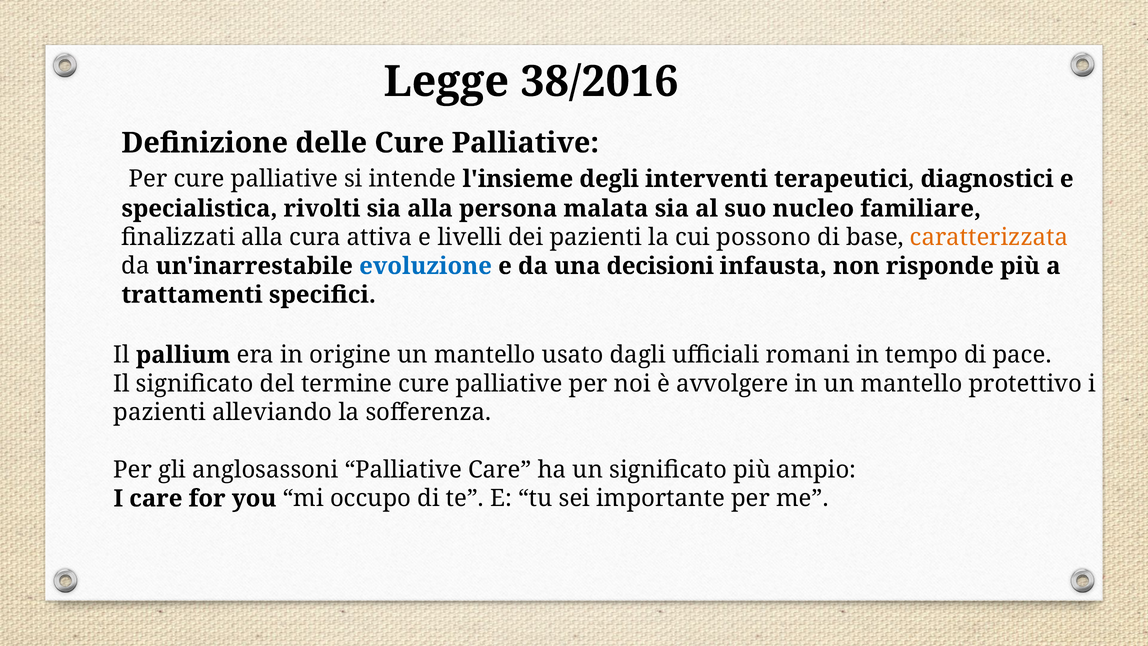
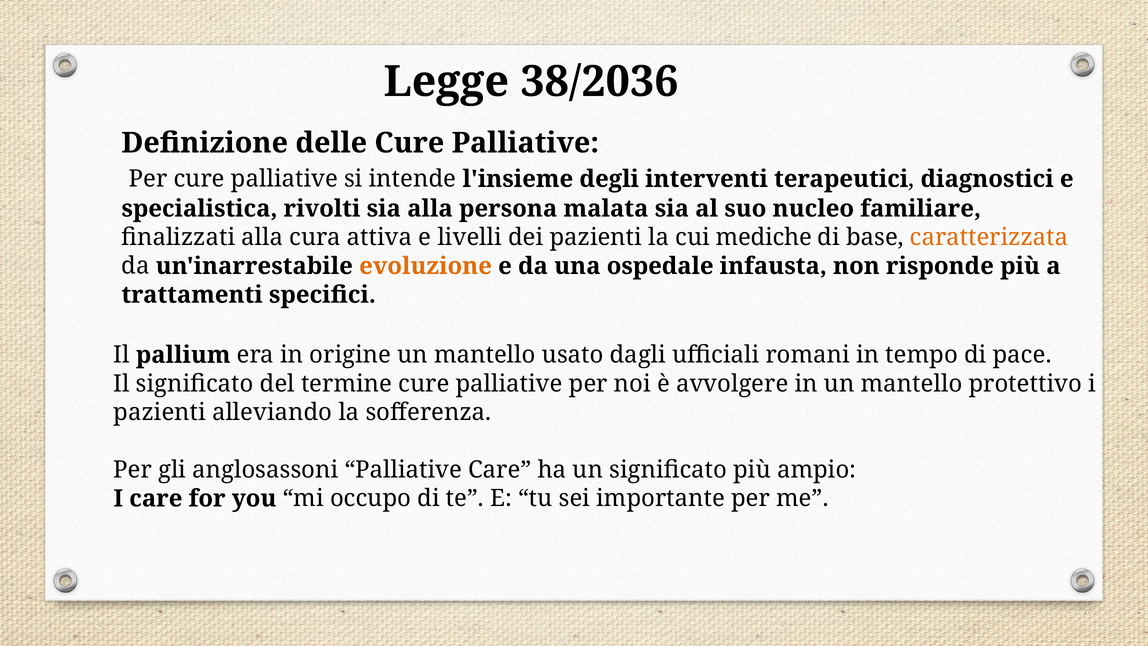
38/2016: 38/2016 -> 38/2036
possono: possono -> mediche
evoluzione colour: blue -> orange
decisioni: decisioni -> ospedale
